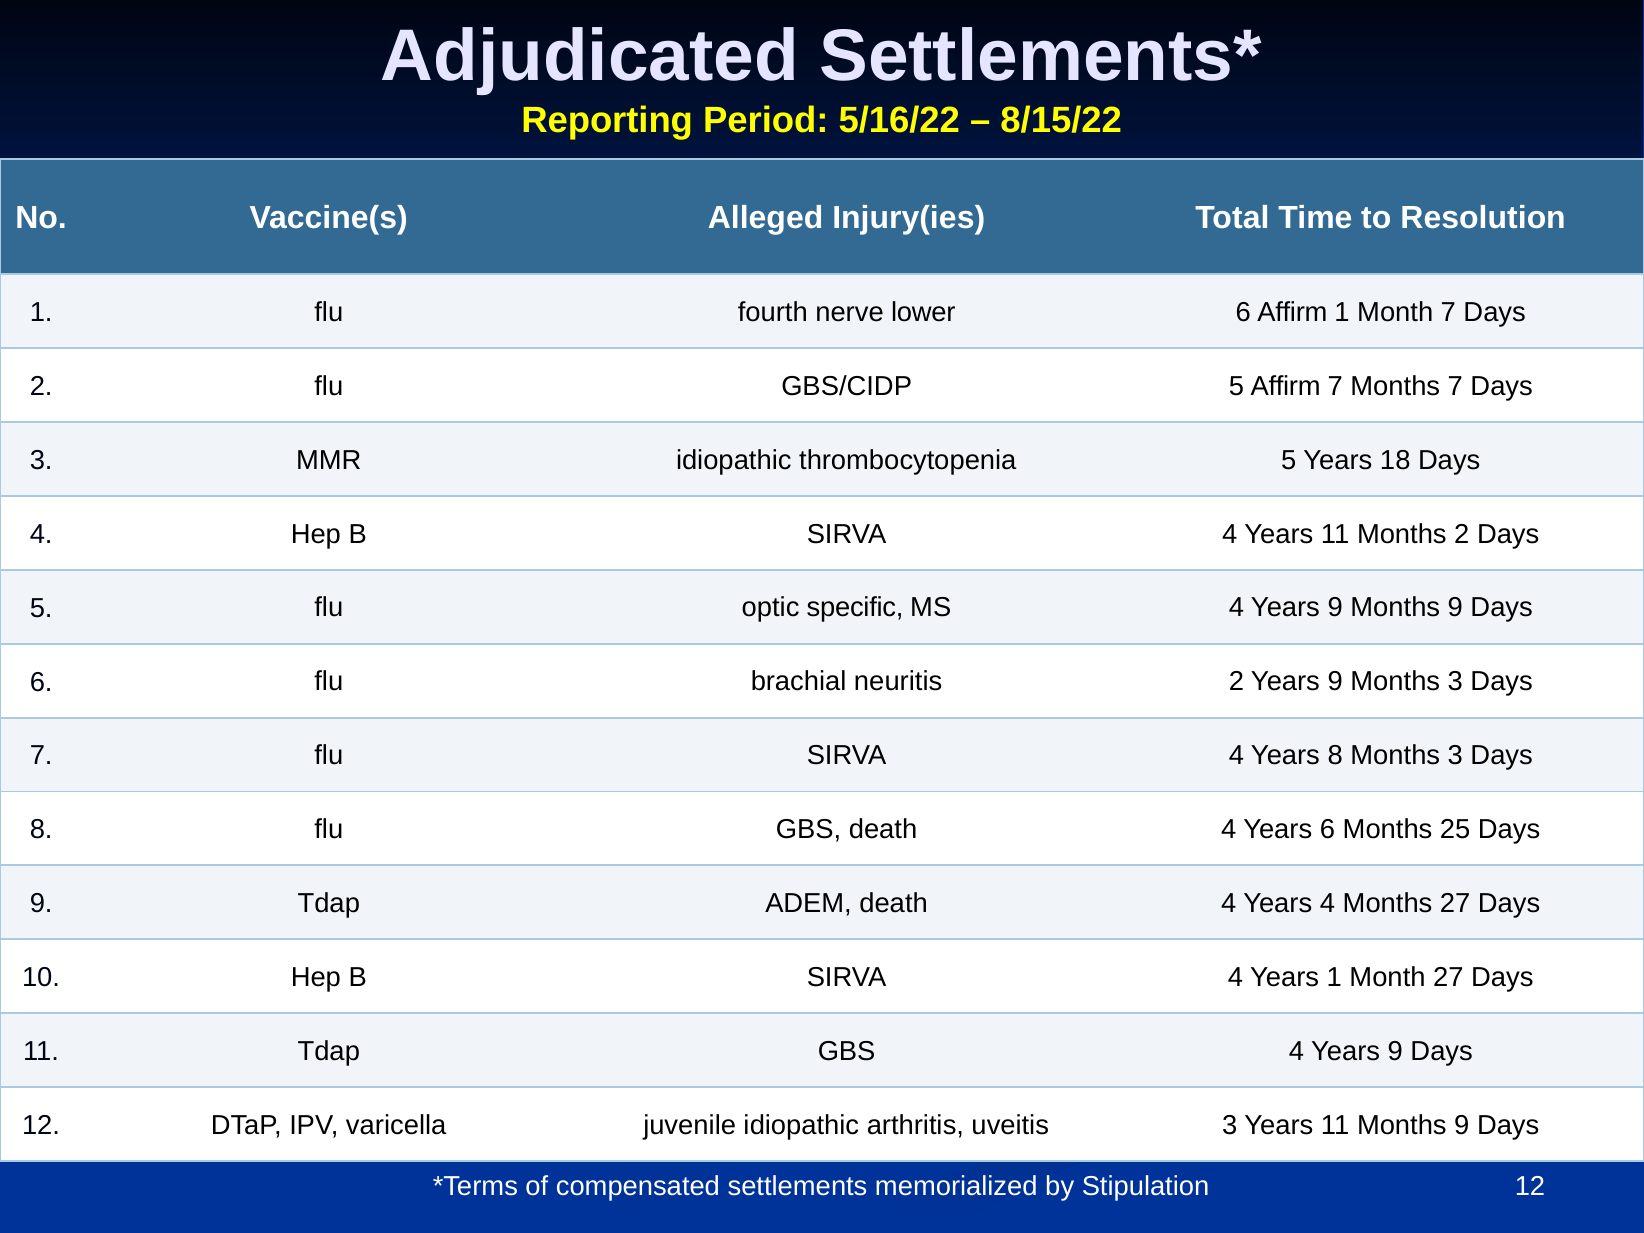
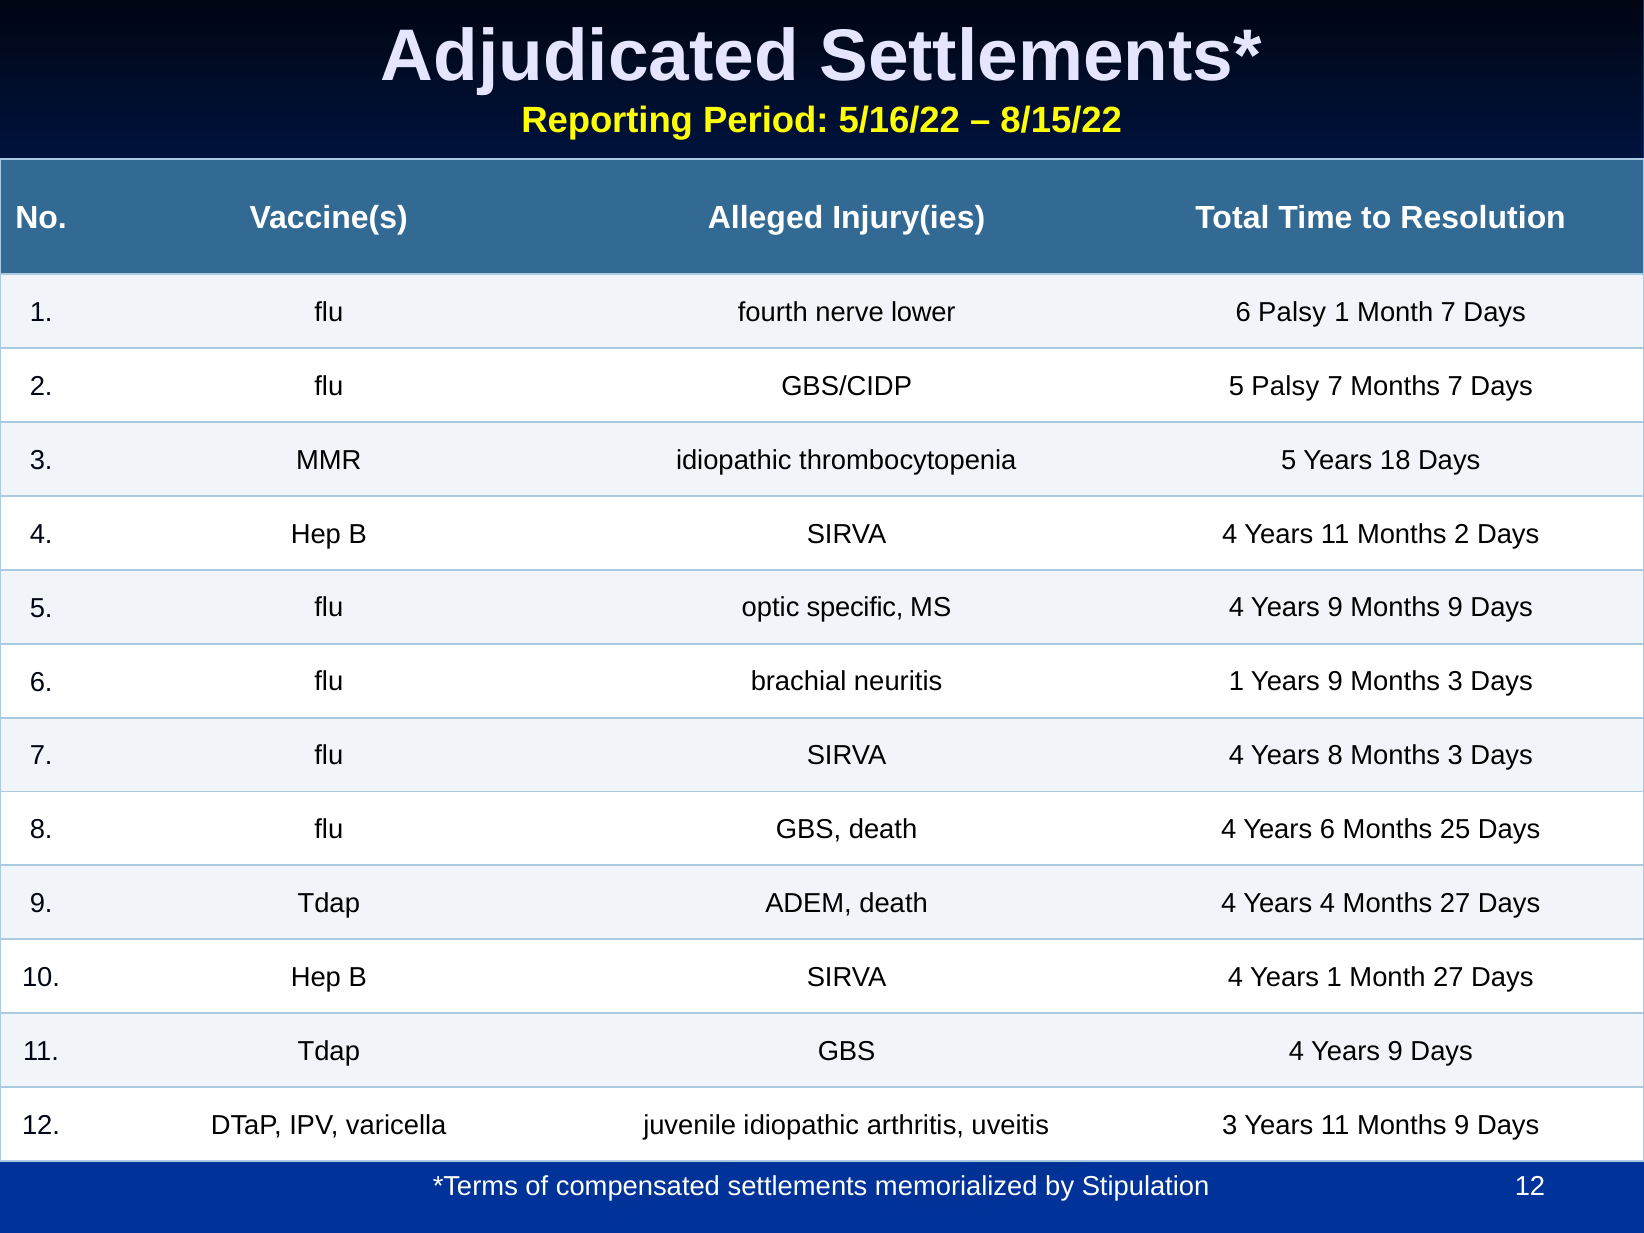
6 Affirm: Affirm -> Palsy
5 Affirm: Affirm -> Palsy
neuritis 2: 2 -> 1
